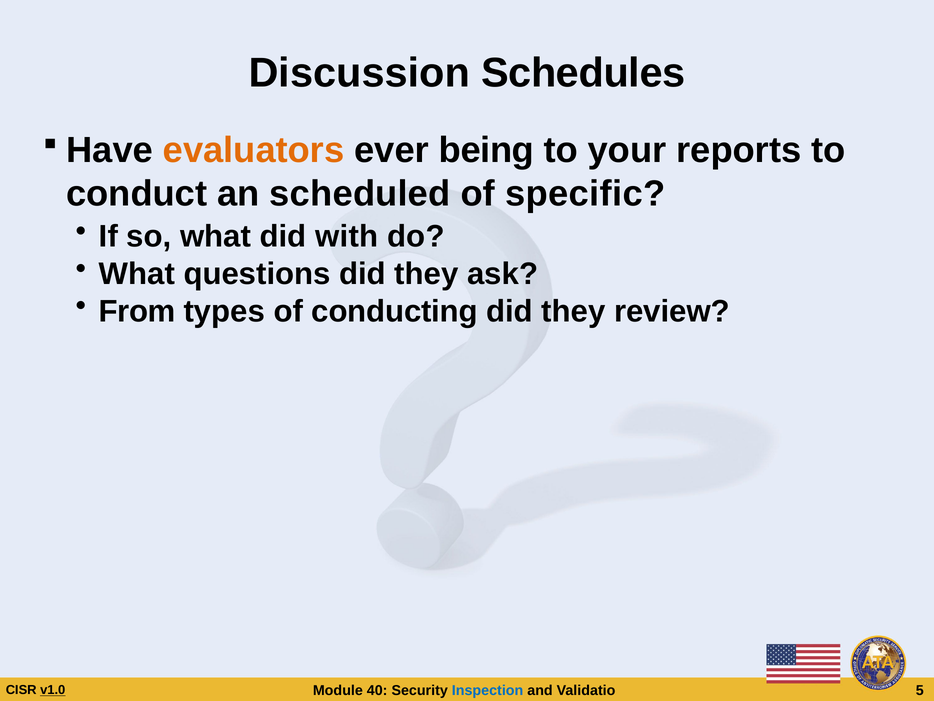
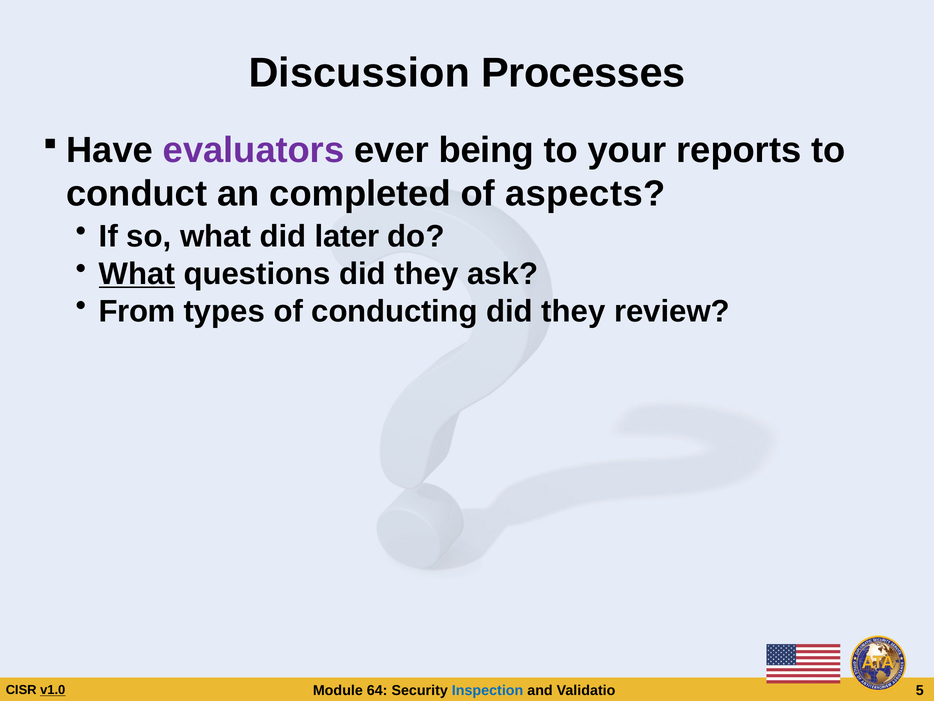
Schedules: Schedules -> Processes
evaluators colour: orange -> purple
scheduled: scheduled -> completed
specific: specific -> aspects
with: with -> later
What at (137, 274) underline: none -> present
40: 40 -> 64
